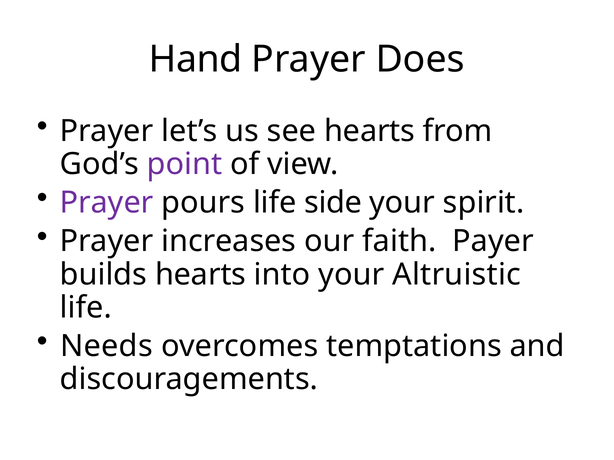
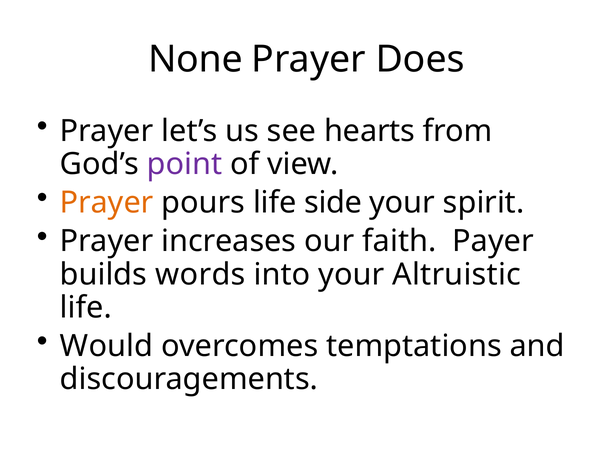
Hand: Hand -> None
Prayer at (107, 203) colour: purple -> orange
builds hearts: hearts -> words
Needs: Needs -> Would
